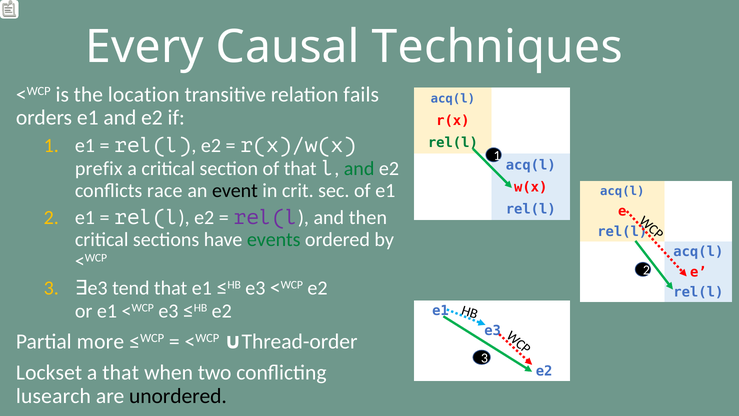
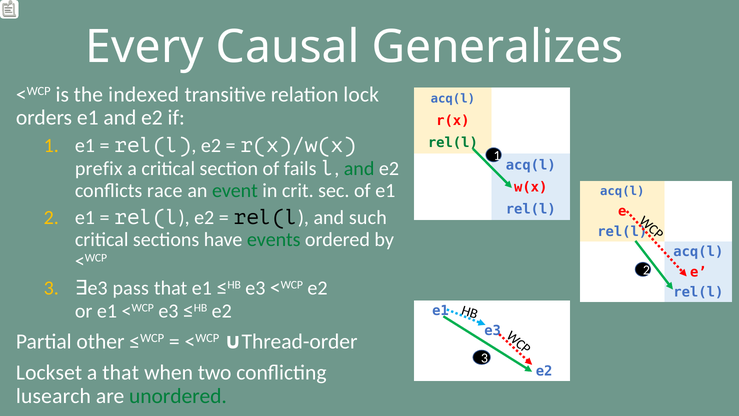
Techniques: Techniques -> Generalizes
location: location -> indexed
fails: fails -> lock
of that: that -> fails
event colour: black -> green
rel(l at (266, 217) colour: purple -> black
then: then -> such
tend: tend -> pass
more: more -> other
unordered colour: black -> green
